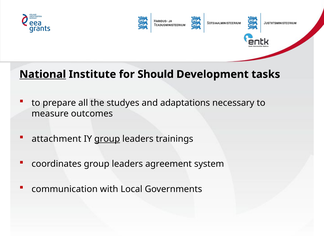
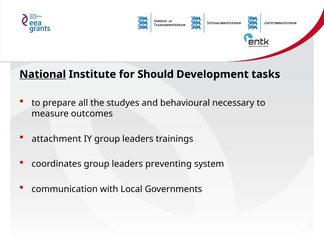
adaptations: adaptations -> behavioural
group at (107, 139) underline: present -> none
agreement: agreement -> preventing
